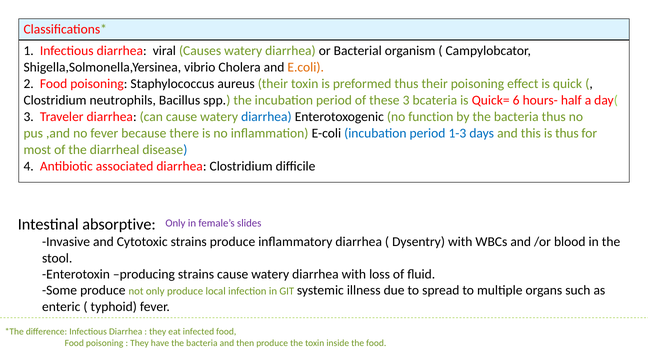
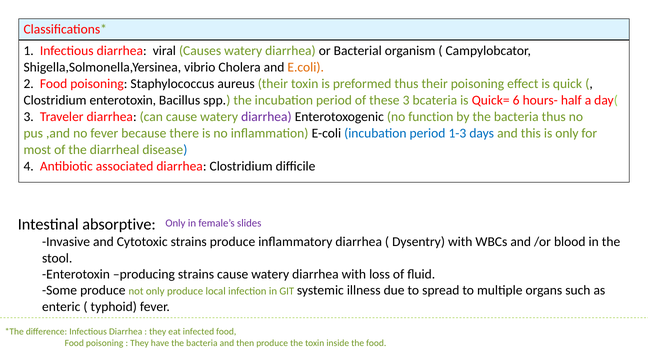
Clostridium neutrophils: neutrophils -> enterotoxin
diarrhea at (266, 117) colour: blue -> purple
is thus: thus -> only
